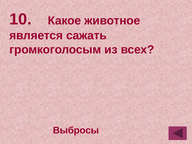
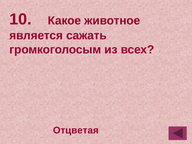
Выбросы: Выбросы -> Отцветая
